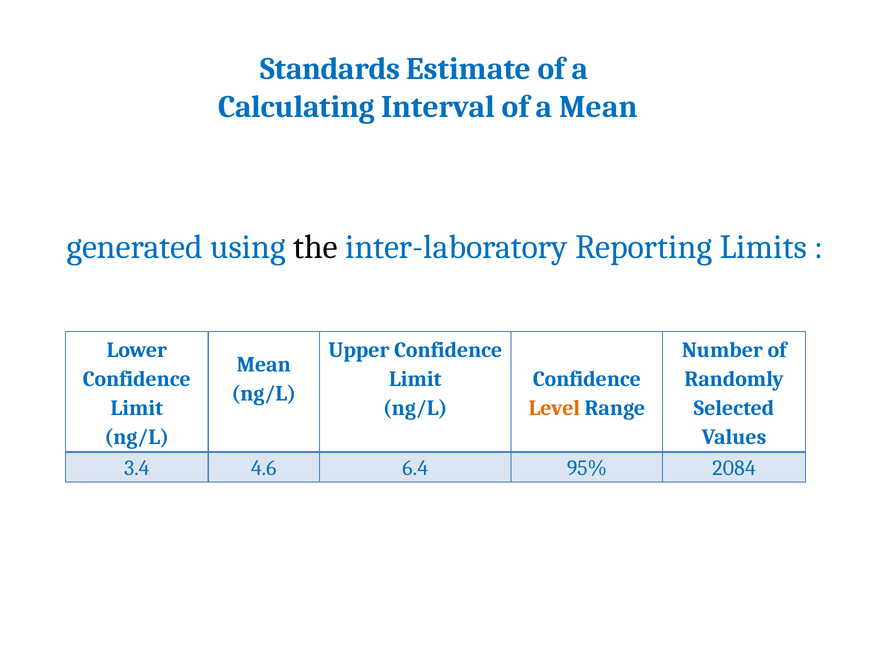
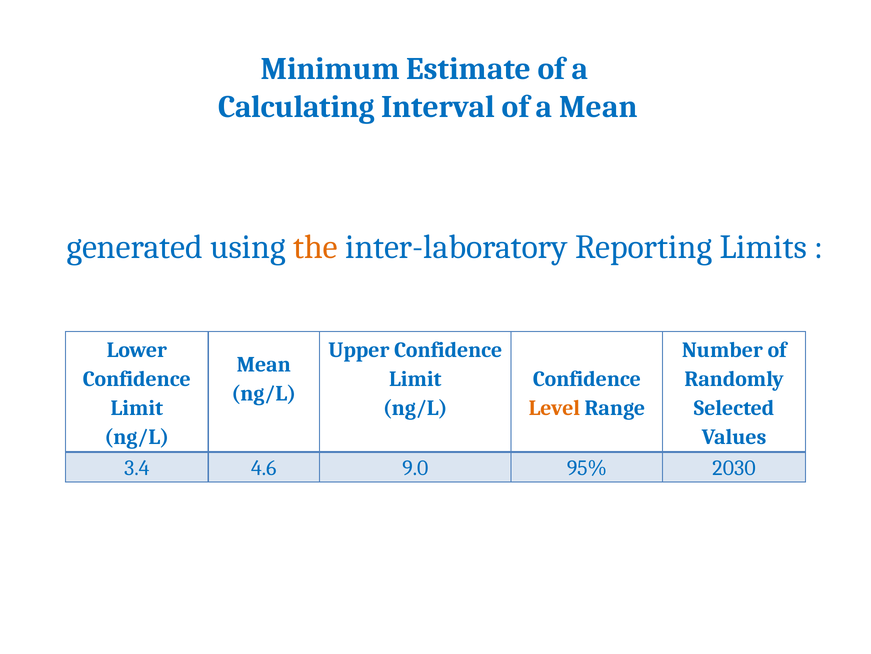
Standards: Standards -> Minimum
the colour: black -> orange
6.4: 6.4 -> 9.0
2084: 2084 -> 2030
